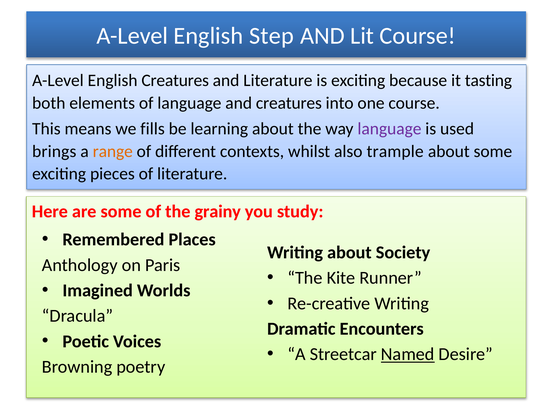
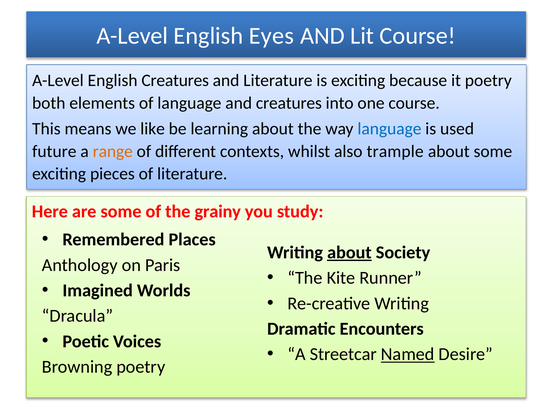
Step: Step -> Eyes
it tasting: tasting -> poetry
fills: fills -> like
language at (389, 129) colour: purple -> blue
brings: brings -> future
about at (349, 253) underline: none -> present
